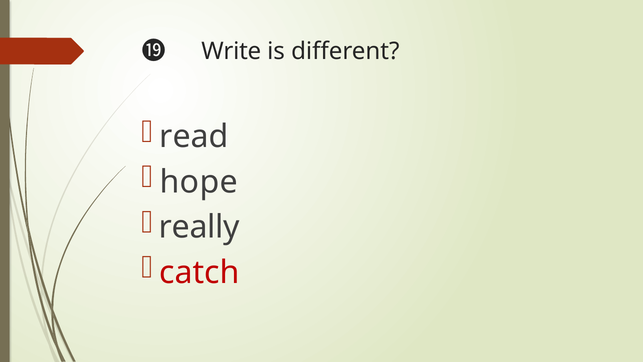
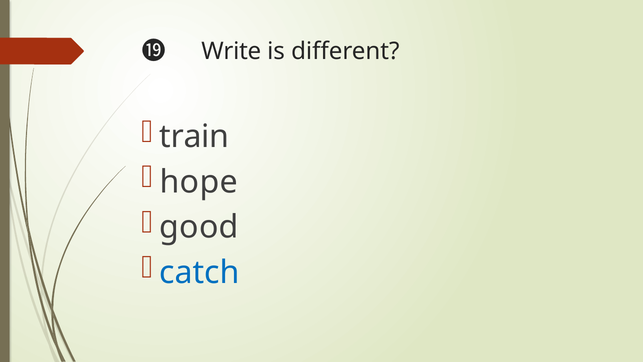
read: read -> train
really: really -> good
catch colour: red -> blue
